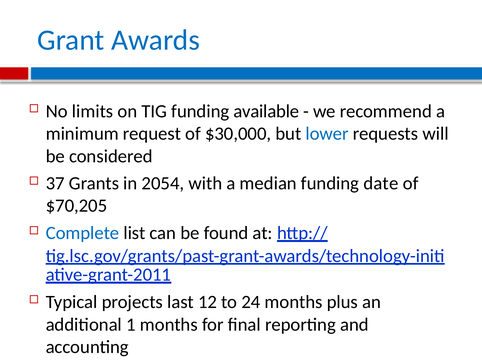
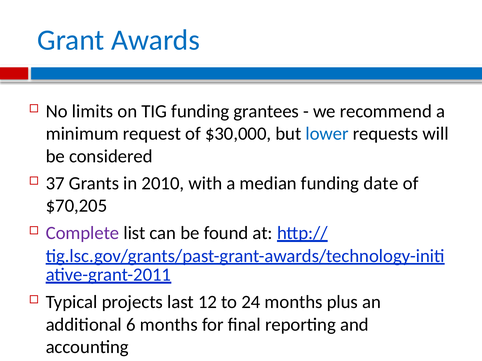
available: available -> grantees
2054: 2054 -> 2010
Complete colour: blue -> purple
1: 1 -> 6
